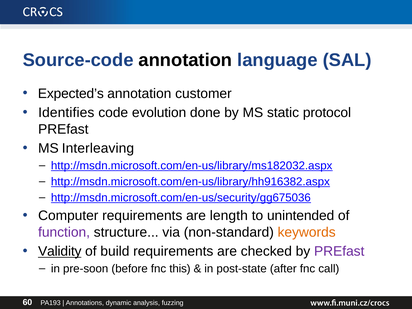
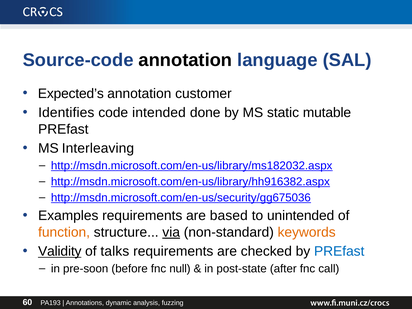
evolution: evolution -> intended
protocol: protocol -> mutable
Computer: Computer -> Examples
length: length -> based
function colour: purple -> orange
via underline: none -> present
build: build -> talks
PREfast at (339, 251) colour: purple -> blue
this: this -> null
